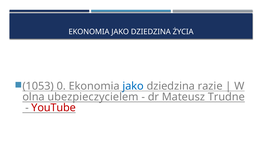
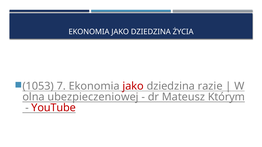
0: 0 -> 7
jako at (133, 86) colour: blue -> red
ubezpieczycielem: ubezpieczycielem -> ubezpieczeniowej
Trudne: Trudne -> Którym
